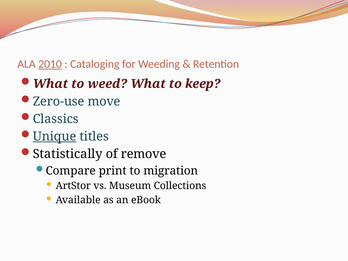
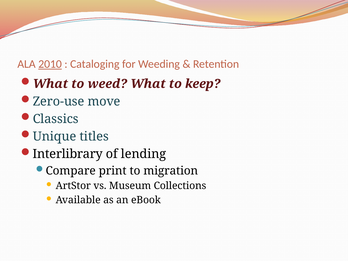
Unique underline: present -> none
Statistically: Statistically -> Interlibrary
remove: remove -> lending
